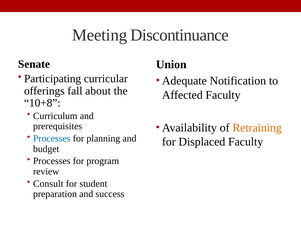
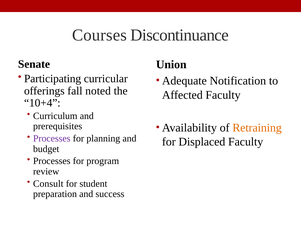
Meeting: Meeting -> Courses
about: about -> noted
10+8: 10+8 -> 10+4
Processes at (52, 138) colour: blue -> purple
